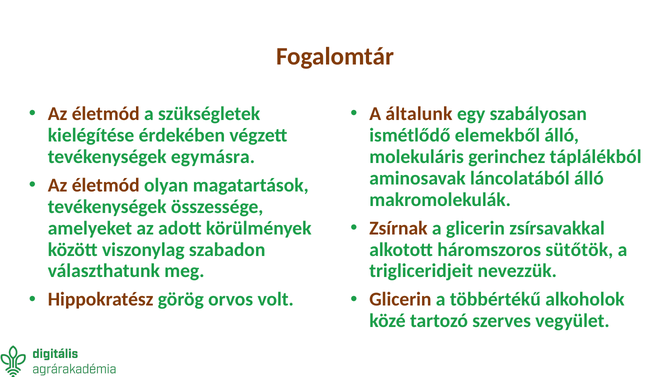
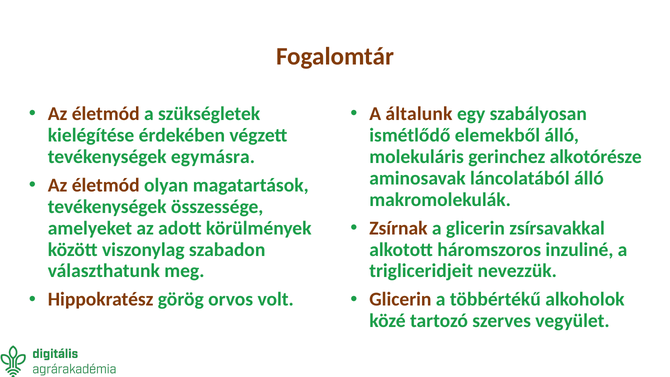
táplálékból: táplálékból -> alkotórésze
sütőtök: sütőtök -> inzuliné
